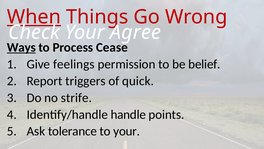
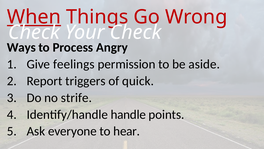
Your Agree: Agree -> Check
Ways underline: present -> none
Cease: Cease -> Angry
belief: belief -> aside
tolerance: tolerance -> everyone
to your: your -> hear
